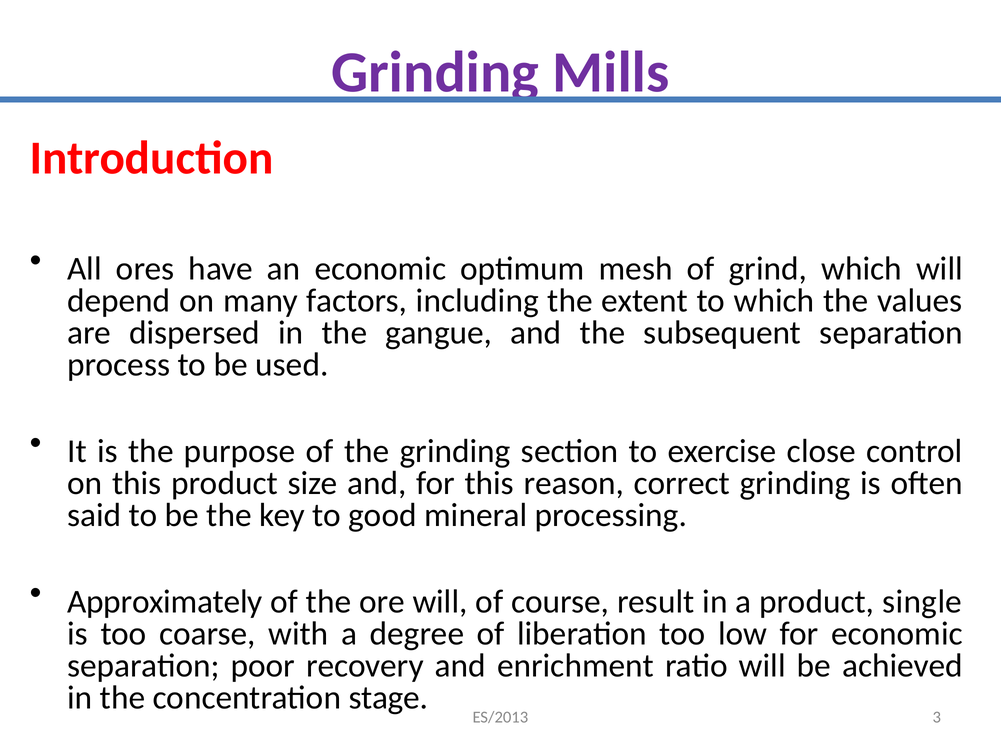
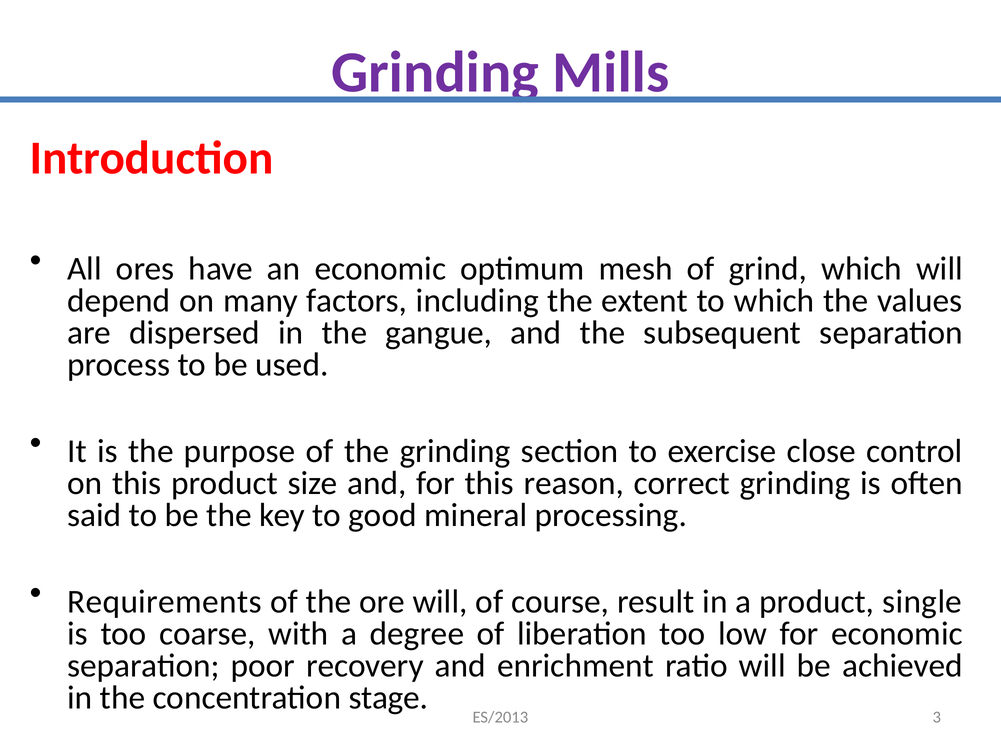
Approximately: Approximately -> Requirements
